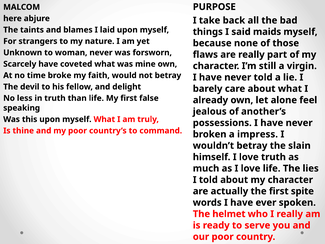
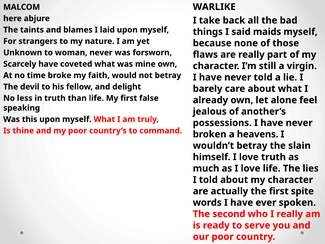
PURPOSE: PURPOSE -> WARLIKE
impress: impress -> heavens
helmet: helmet -> second
